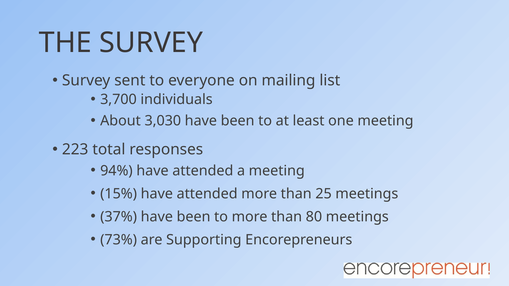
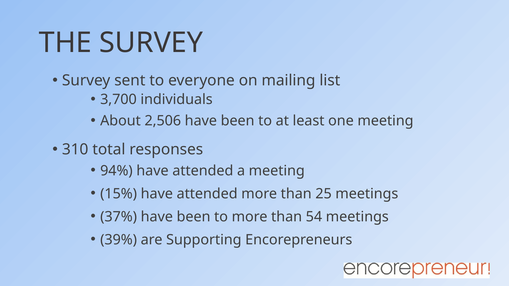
3,030: 3,030 -> 2,506
223: 223 -> 310
80: 80 -> 54
73%: 73% -> 39%
